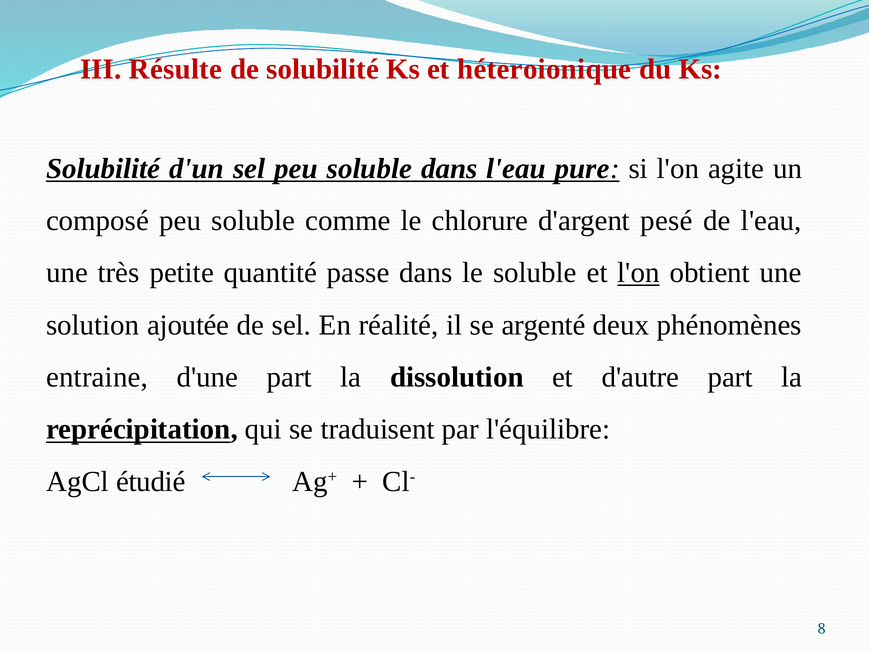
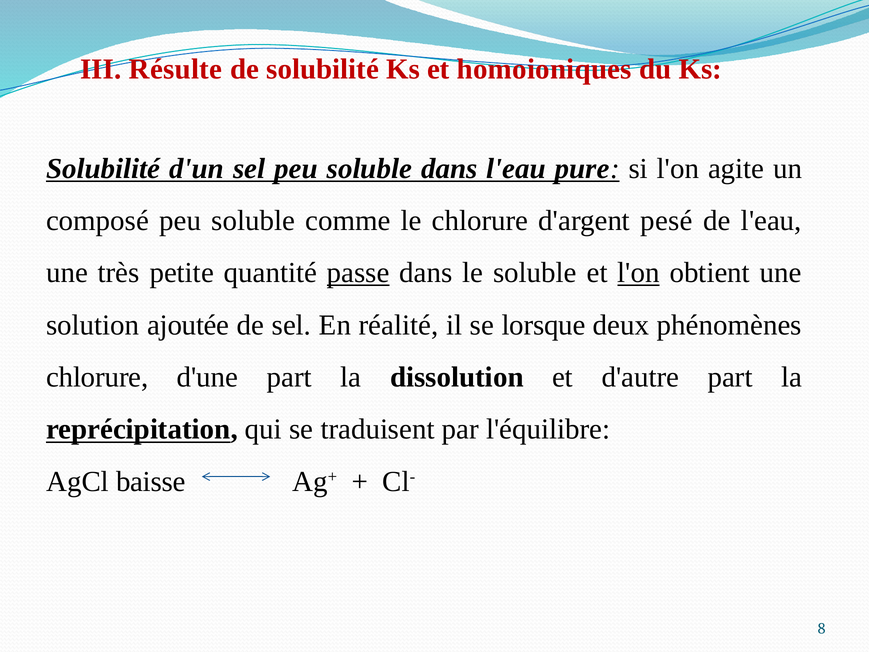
héteroionique: héteroionique -> homoioniques
passe underline: none -> present
argenté: argenté -> lorsque
entraine at (97, 377): entraine -> chlorure
étudié: étudié -> baisse
